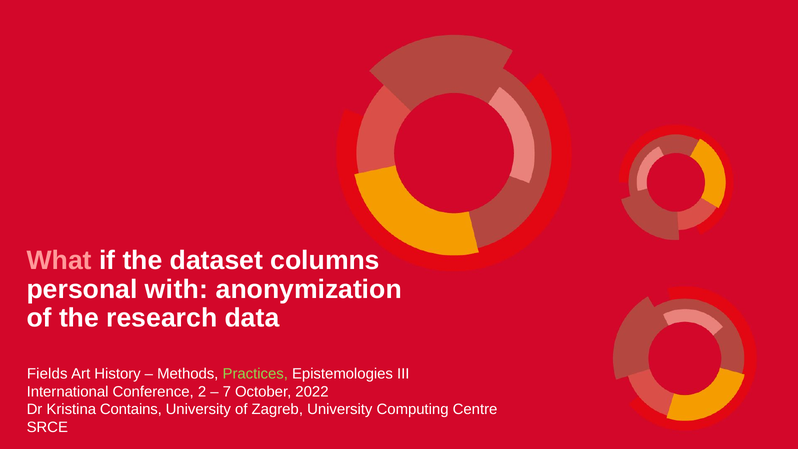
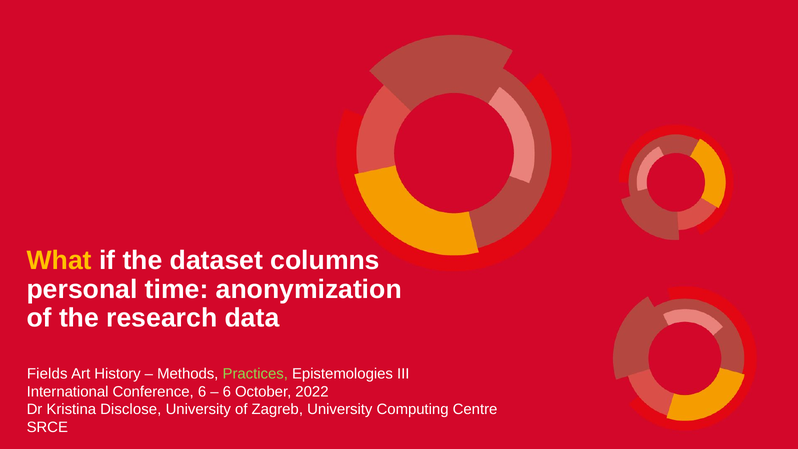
What colour: pink -> yellow
with: with -> time
Conference 2: 2 -> 6
7 at (227, 391): 7 -> 6
Contains: Contains -> Disclose
